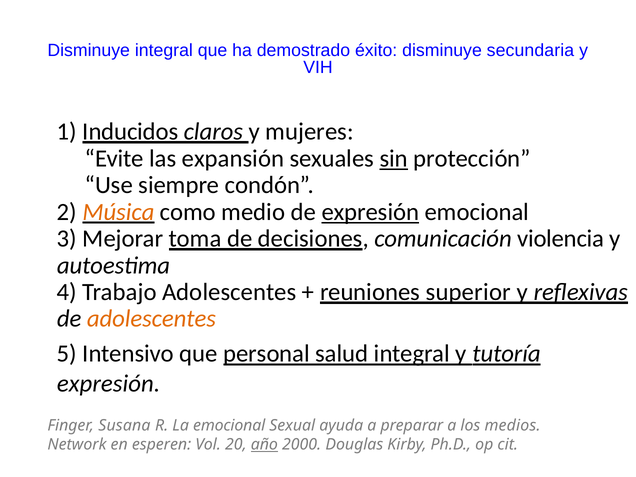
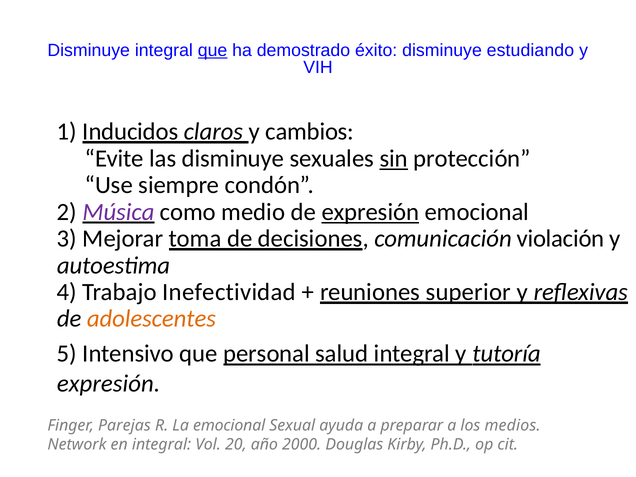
que at (213, 50) underline: none -> present
secundaria: secundaria -> estudiando
mujeres: mujeres -> cambios
las expansión: expansión -> disminuye
Música colour: orange -> purple
violencia: violencia -> violación
Trabajo Adolescentes: Adolescentes -> Inefectividad
Susana: Susana -> Parejas
en esperen: esperen -> integral
año underline: present -> none
